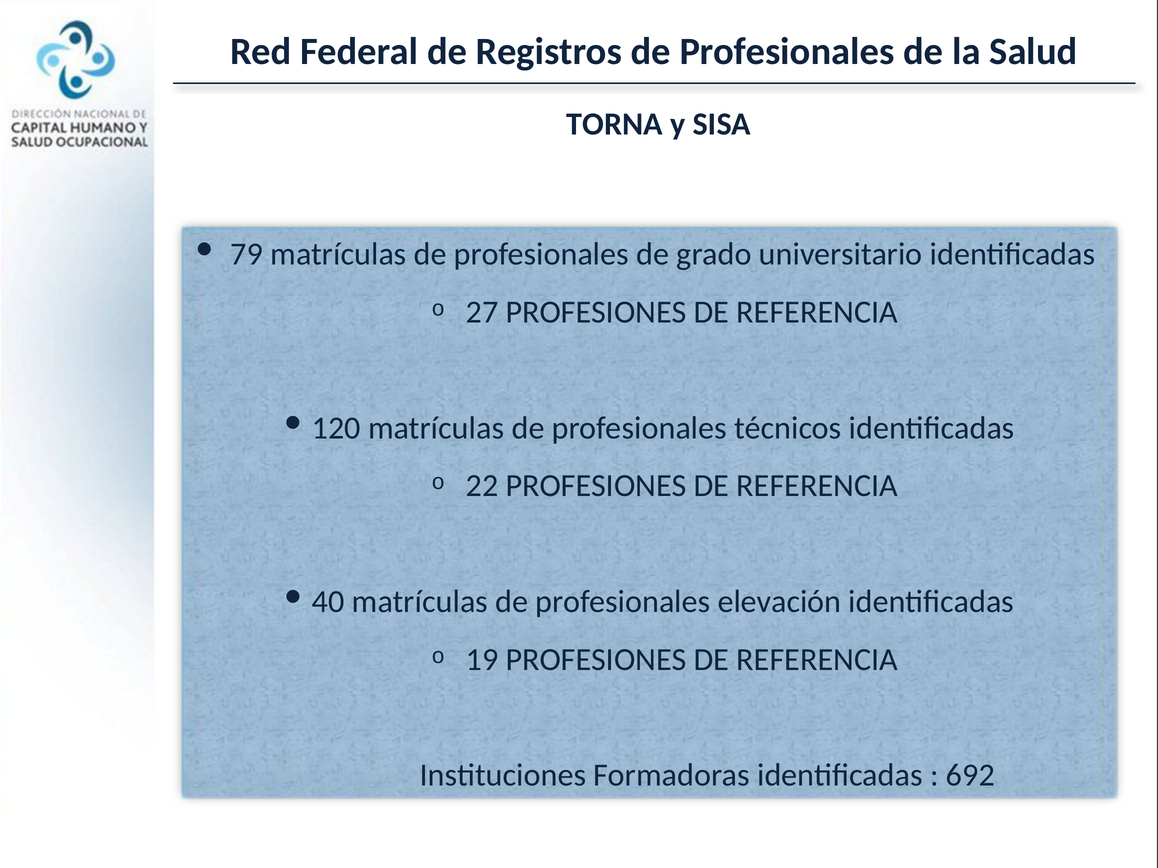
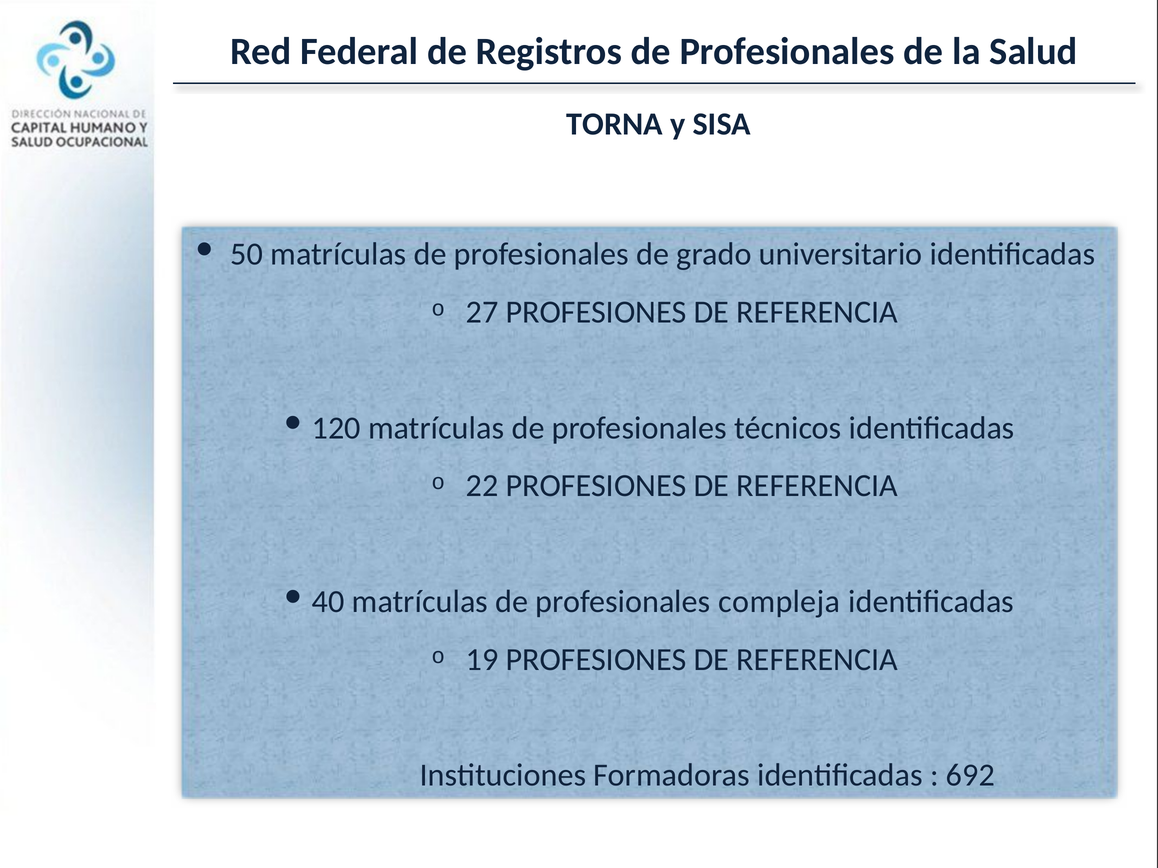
79: 79 -> 50
elevación: elevación -> compleja
